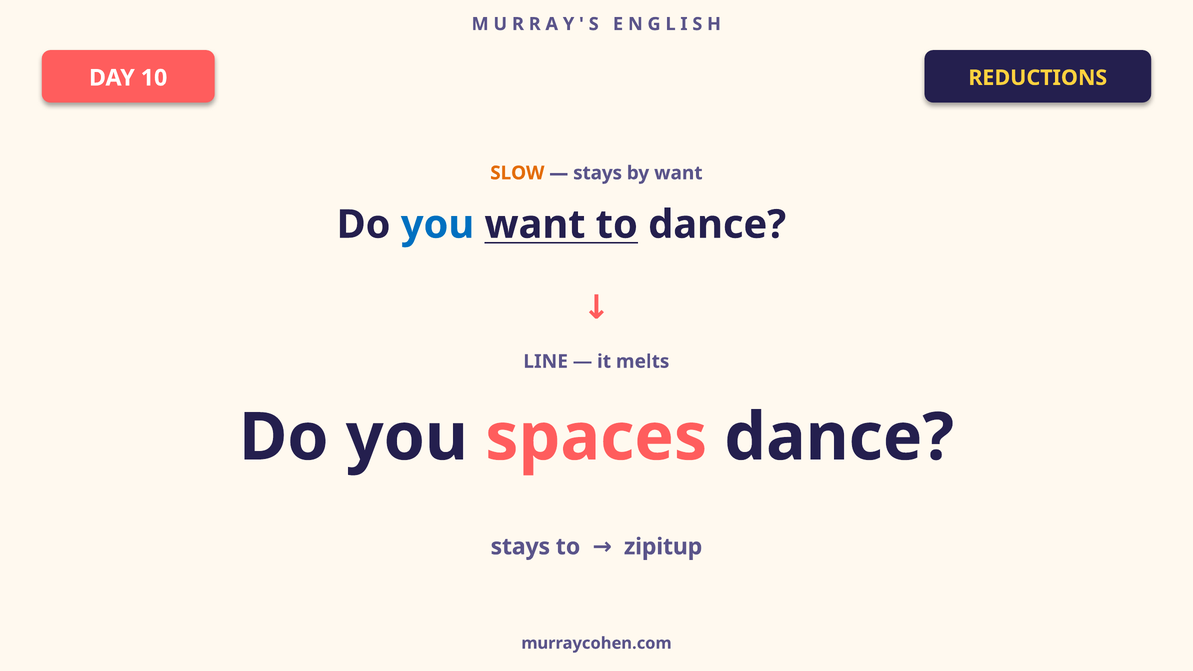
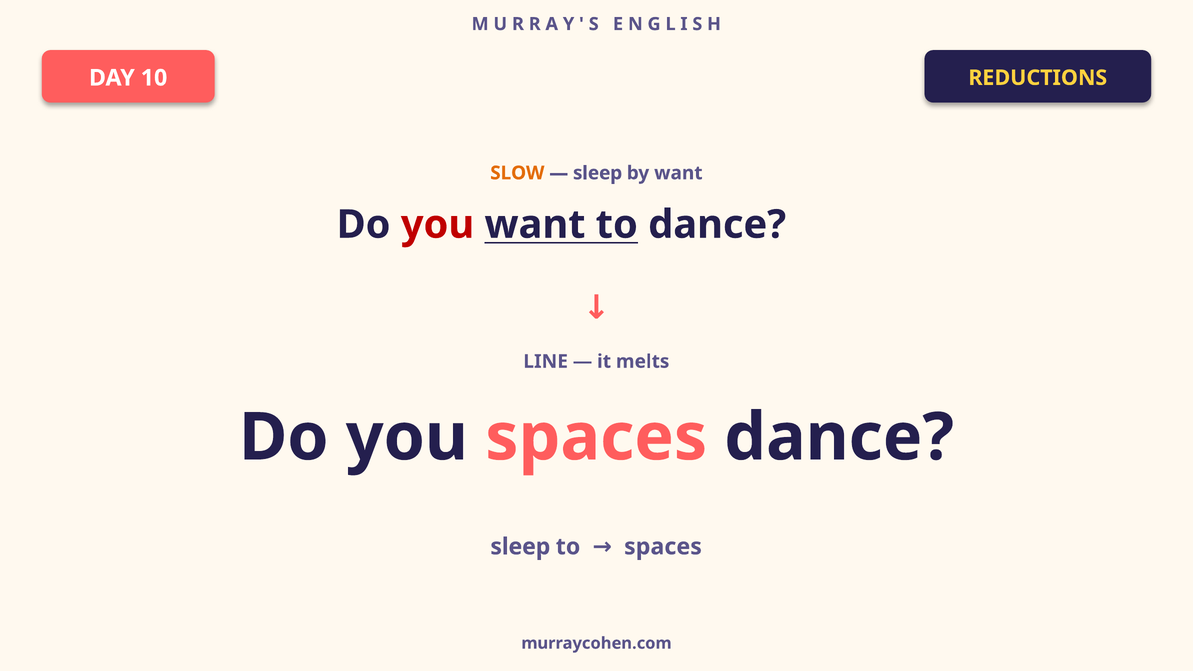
stays at (598, 173): stays -> sleep
you at (438, 225) colour: blue -> red
stays at (520, 547): stays -> sleep
to zipitup: zipitup -> spaces
